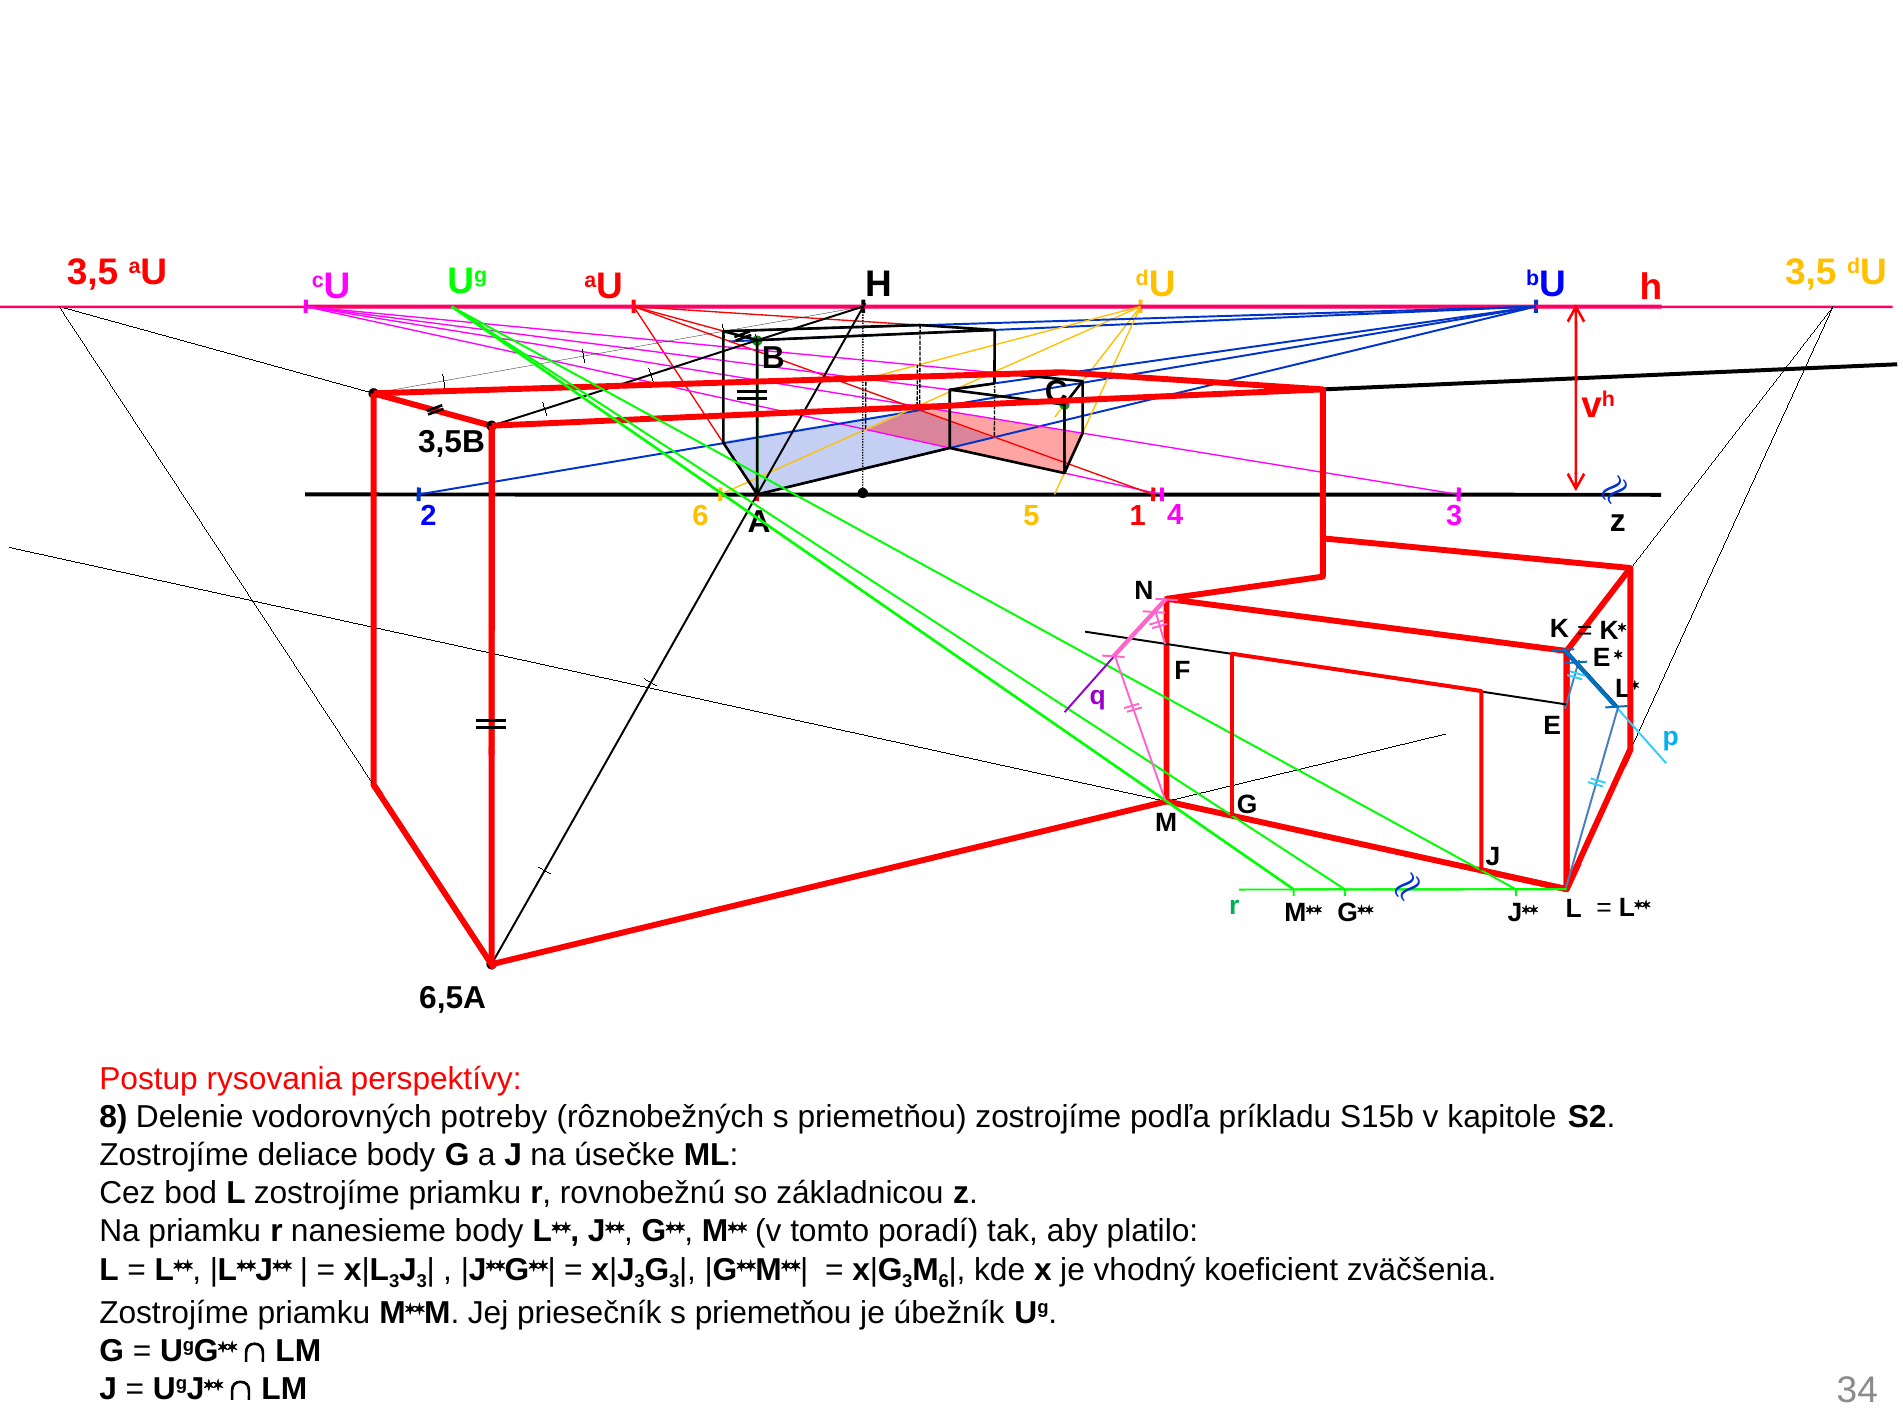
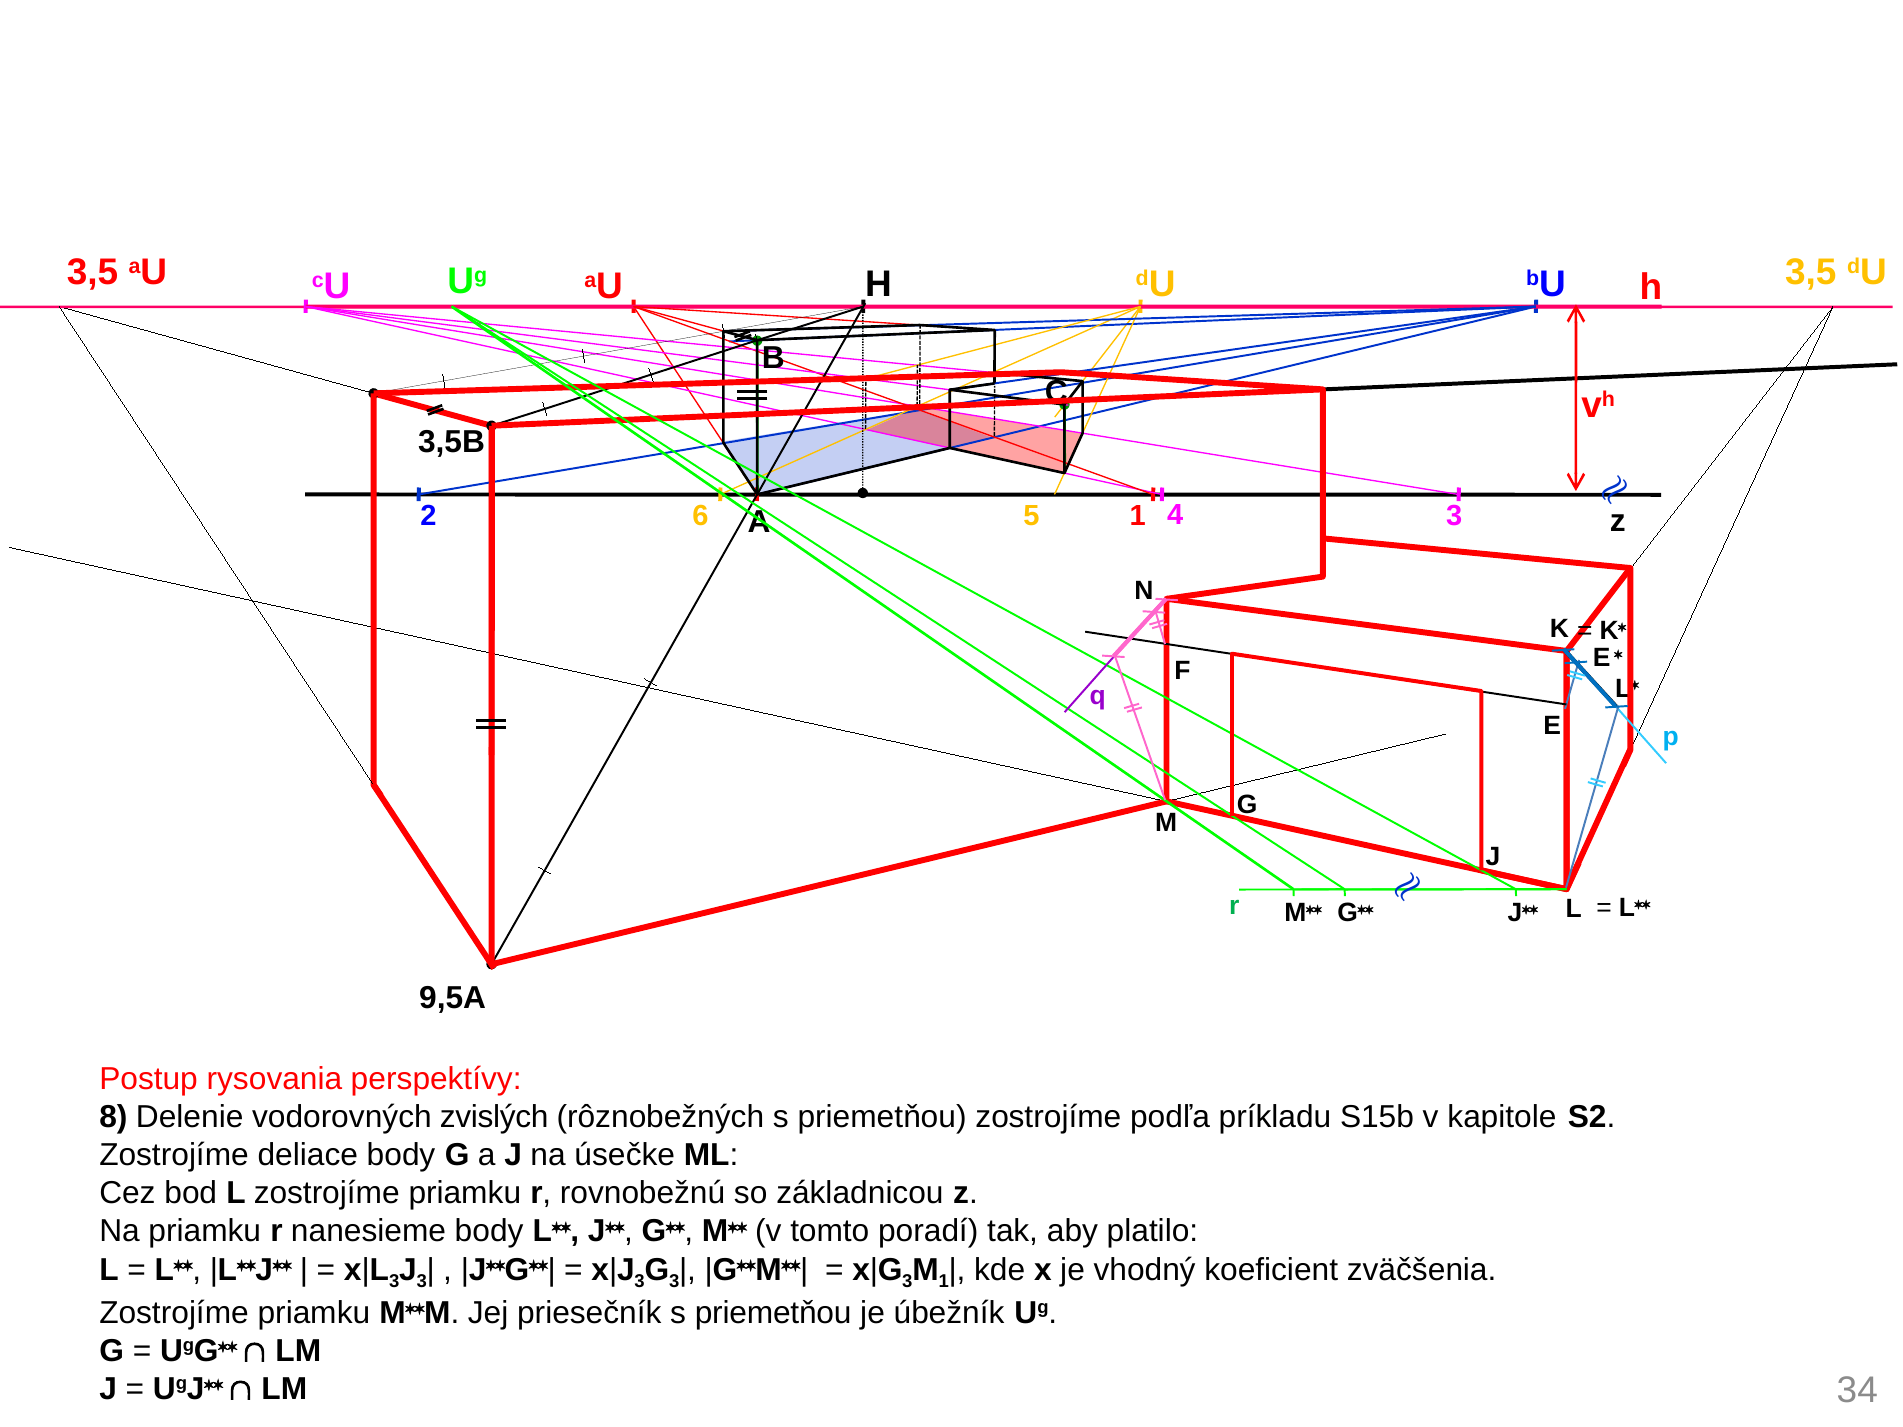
6,5A: 6,5A -> 9,5A
potreby: potreby -> zvislých
M 6: 6 -> 1
